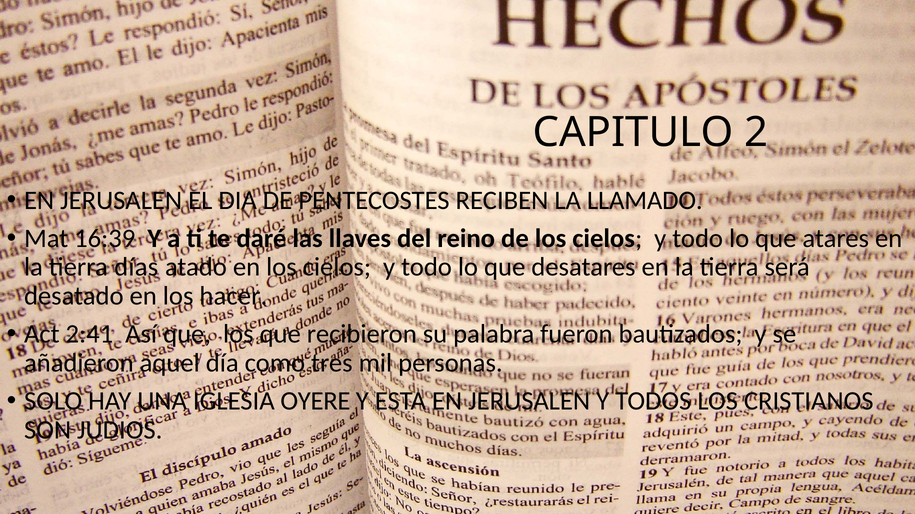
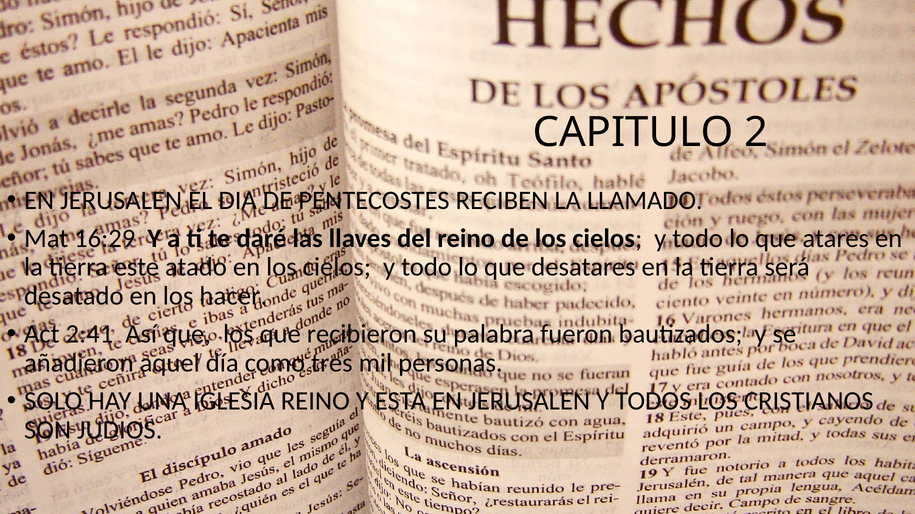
16:39: 16:39 -> 16:29
días: días -> este
IGLESIA OYERE: OYERE -> REINO
